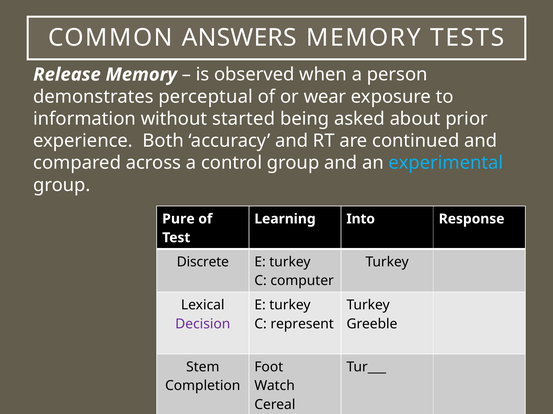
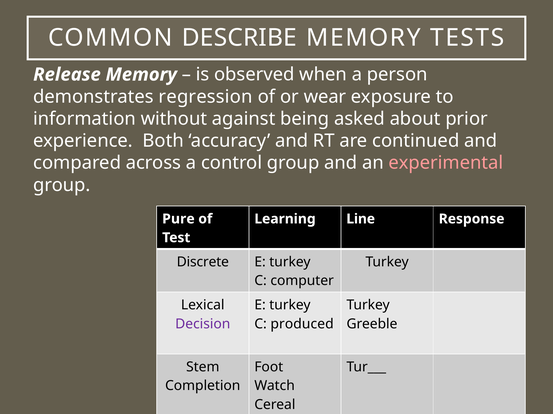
ANSWERS: ANSWERS -> DESCRIBE
perceptual: perceptual -> regression
started: started -> against
experimental colour: light blue -> pink
Into: Into -> Line
represent: represent -> produced
